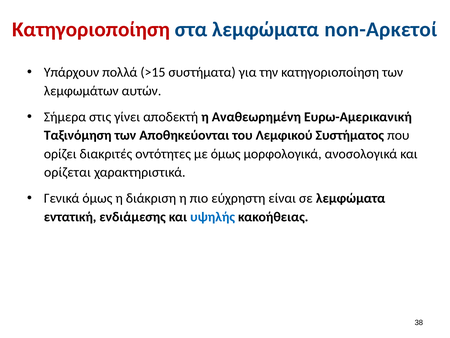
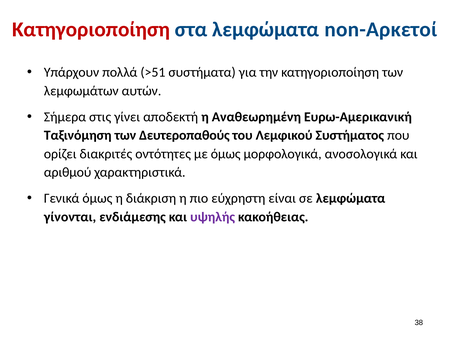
>15: >15 -> >51
Αποθηκεύονται: Αποθηκεύονται -> Δευτεροπαθούς
ορίζεται: ορίζεται -> αριθμού
εντατική: εντατική -> γίνονται
υψηλής colour: blue -> purple
